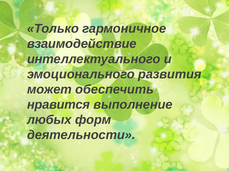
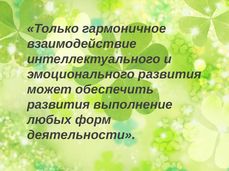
нравится at (58, 105): нравится -> развития
